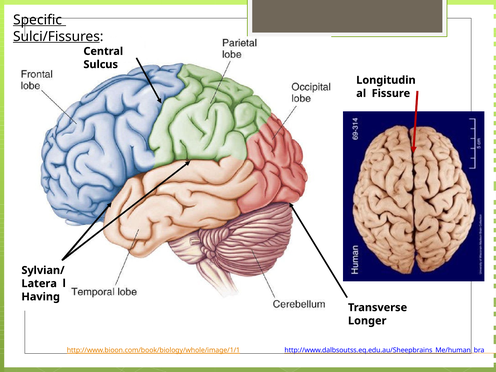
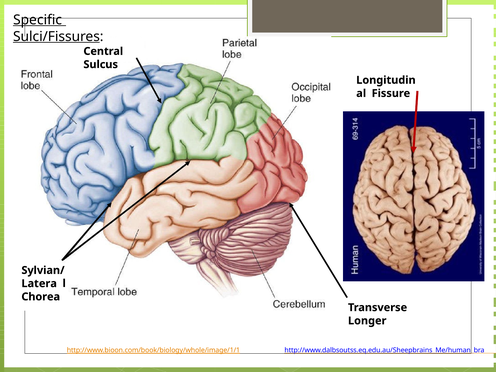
Having: Having -> Chorea
